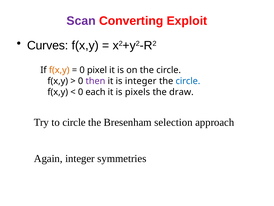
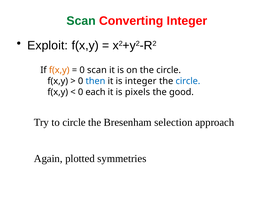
Scan at (81, 21) colour: purple -> green
Converting Exploit: Exploit -> Integer
Curves: Curves -> Exploit
0 pixel: pixel -> scan
then colour: purple -> blue
draw: draw -> good
Again integer: integer -> plotted
